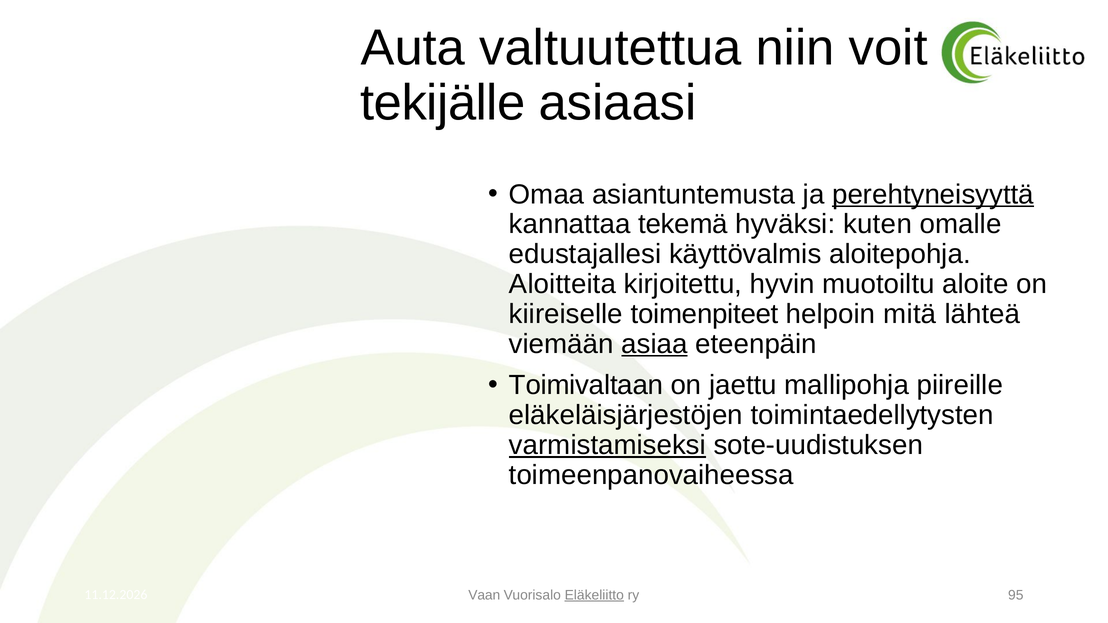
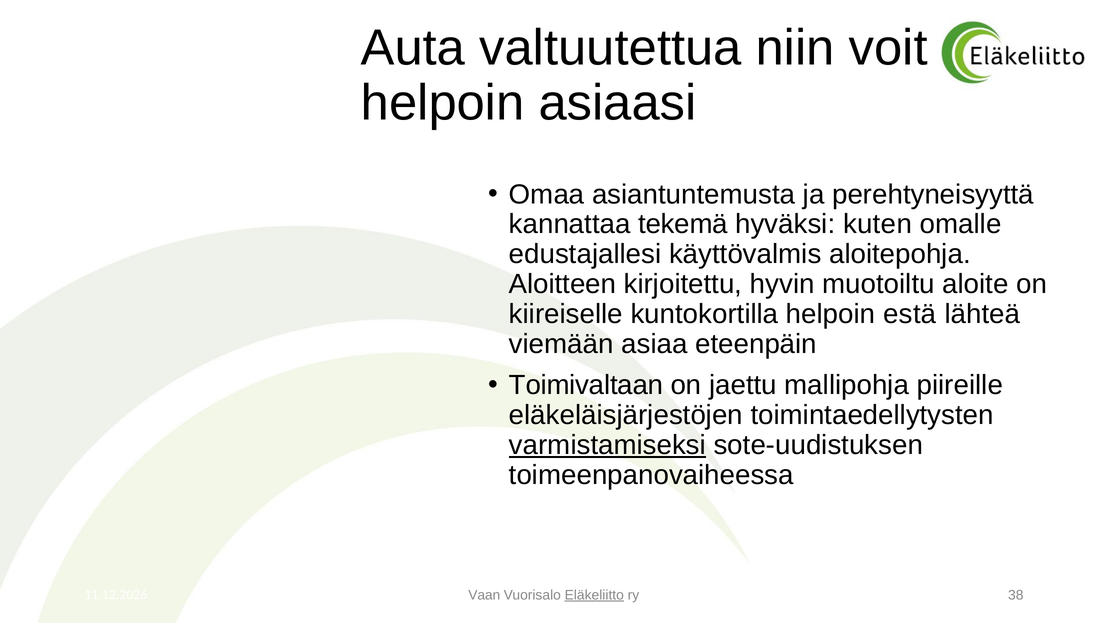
tekijälle at (443, 103): tekijälle -> helpoin
perehtyneisyyttä underline: present -> none
Aloitteita: Aloitteita -> Aloitteen
toimenpiteet: toimenpiteet -> kuntokortilla
mitä: mitä -> estä
asiaa underline: present -> none
95: 95 -> 38
